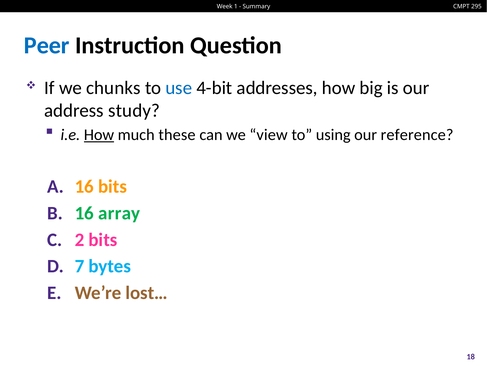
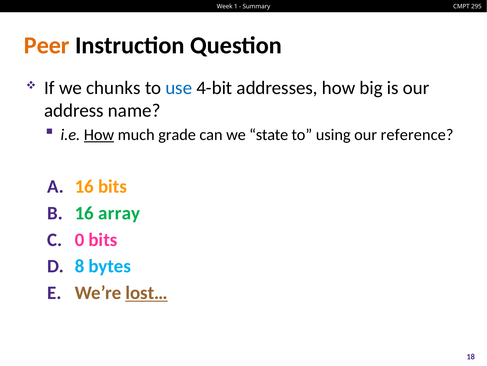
Peer colour: blue -> orange
study: study -> name
these: these -> grade
view: view -> state
2: 2 -> 0
7: 7 -> 8
lost… underline: none -> present
